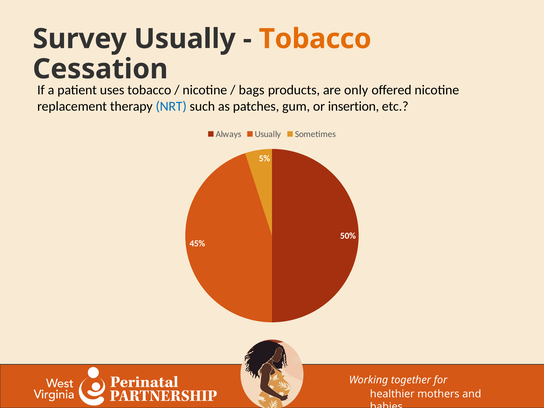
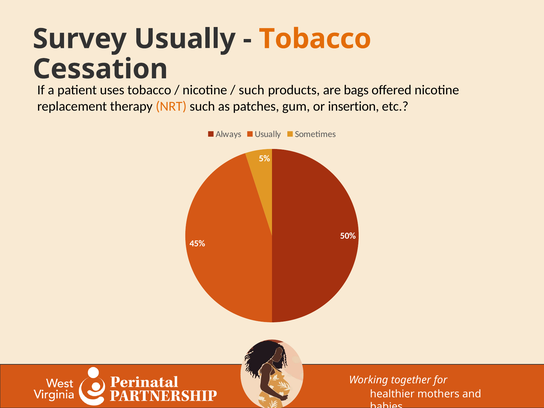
bags at (252, 90): bags -> such
only: only -> bags
NRT colour: blue -> orange
